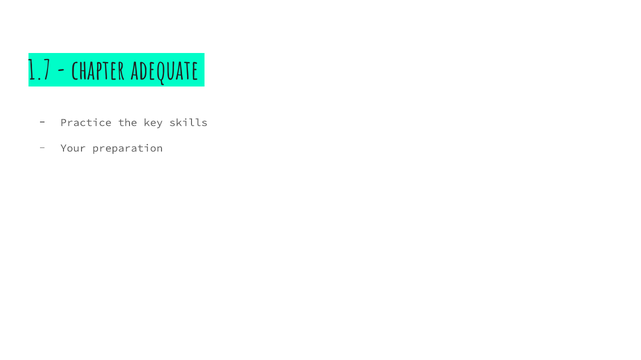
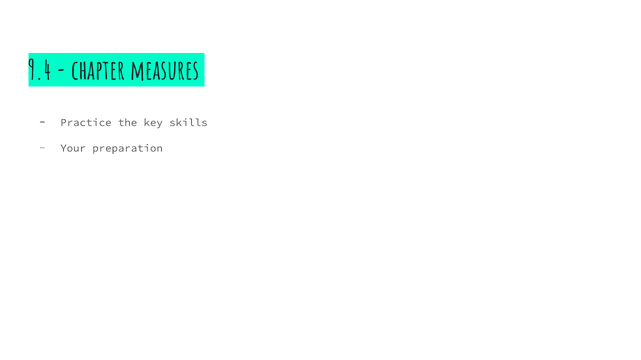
1.7: 1.7 -> 9.4
adequate: adequate -> measures
